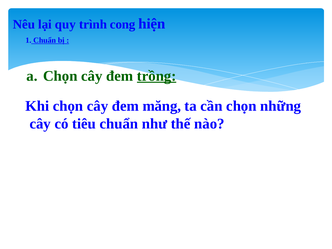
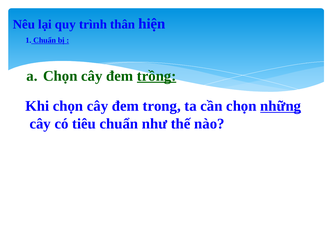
cong: cong -> thân
măng: măng -> trong
những underline: none -> present
